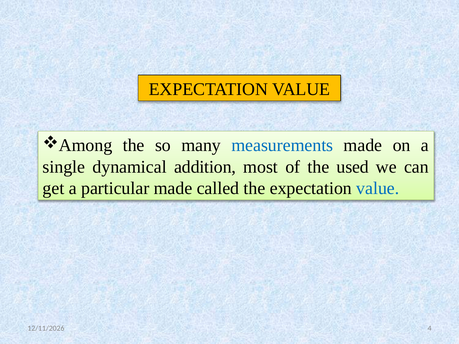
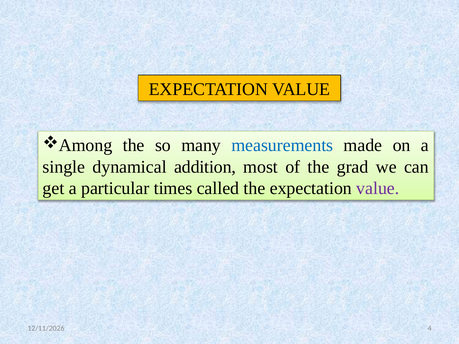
used: used -> grad
particular made: made -> times
value at (378, 188) colour: blue -> purple
